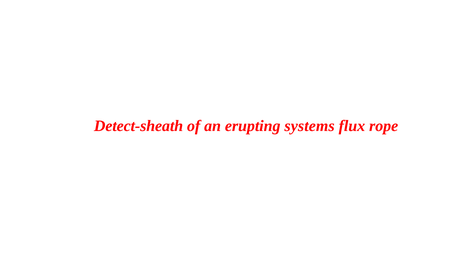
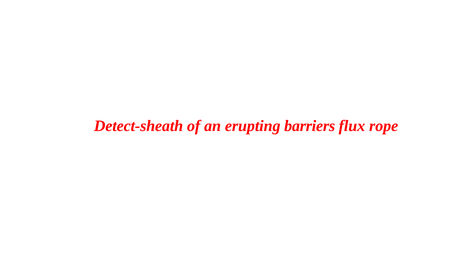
systems: systems -> barriers
